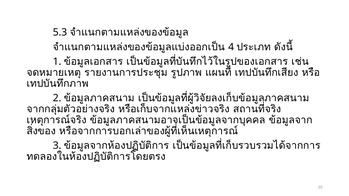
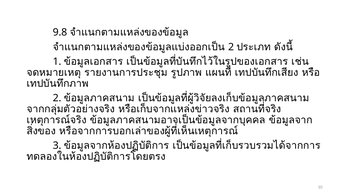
5.3: 5.3 -> 9.8
4 at (231, 47): 4 -> 2
